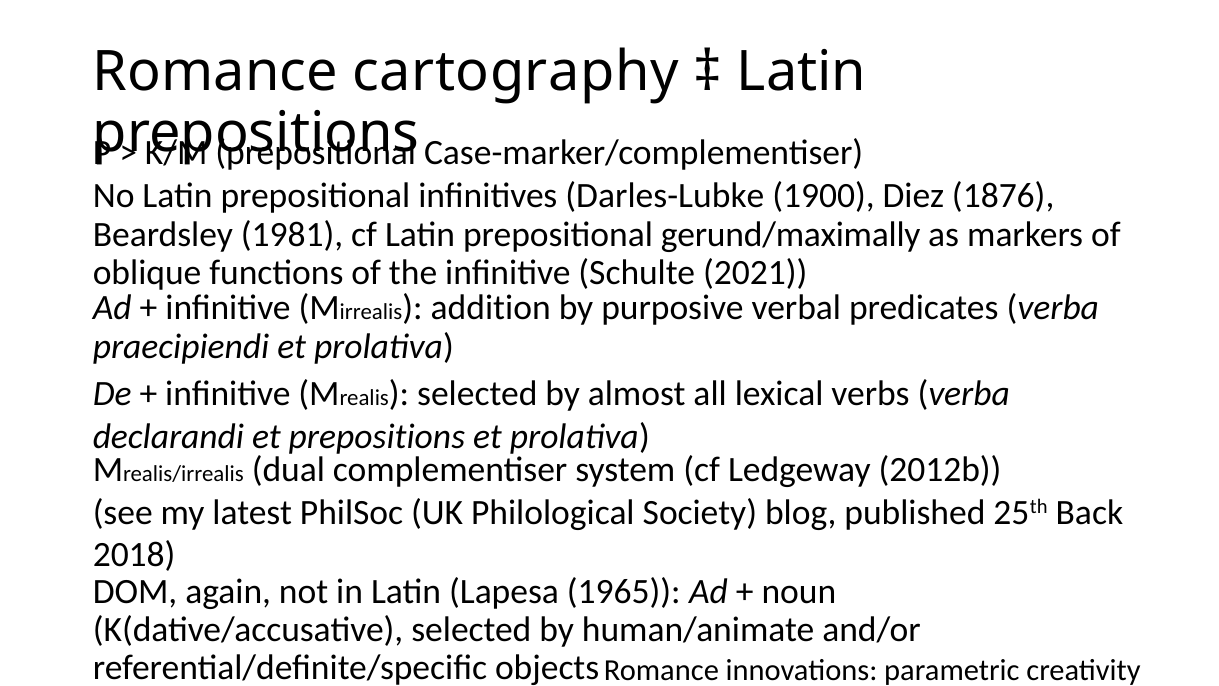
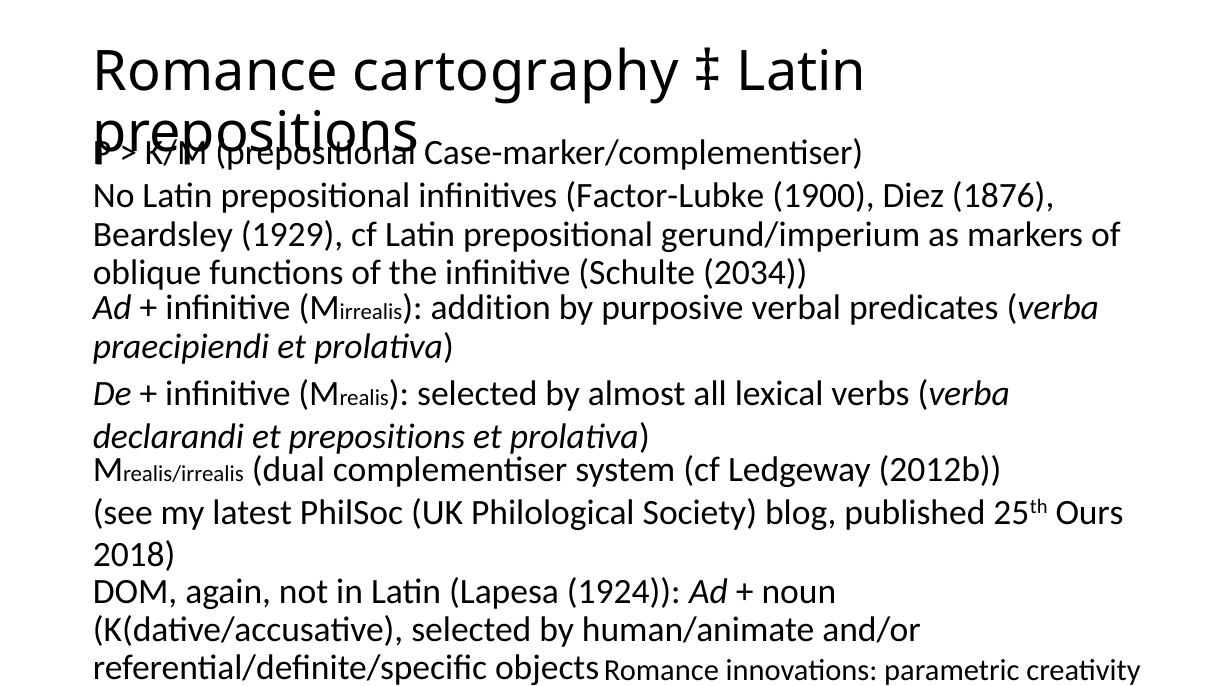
Darles-Lubke: Darles-Lubke -> Factor-Lubke
1981: 1981 -> 1929
gerund/maximally: gerund/maximally -> gerund/imperium
2021: 2021 -> 2034
Back: Back -> Ours
1965: 1965 -> 1924
